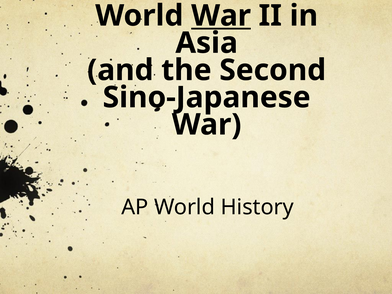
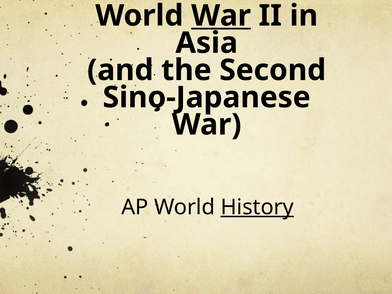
History underline: none -> present
